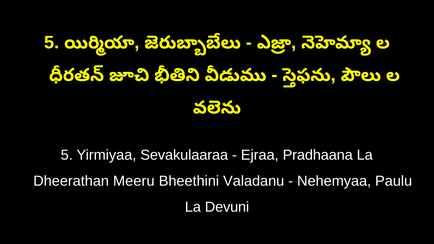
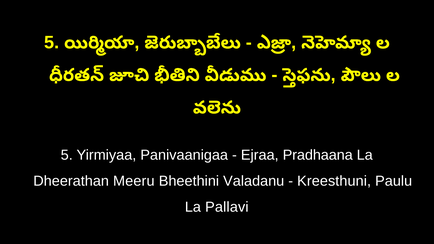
Sevakulaaraa: Sevakulaaraa -> Panivaanigaa
Nehemyaa: Nehemyaa -> Kreesthuni
Devuni: Devuni -> Pallavi
